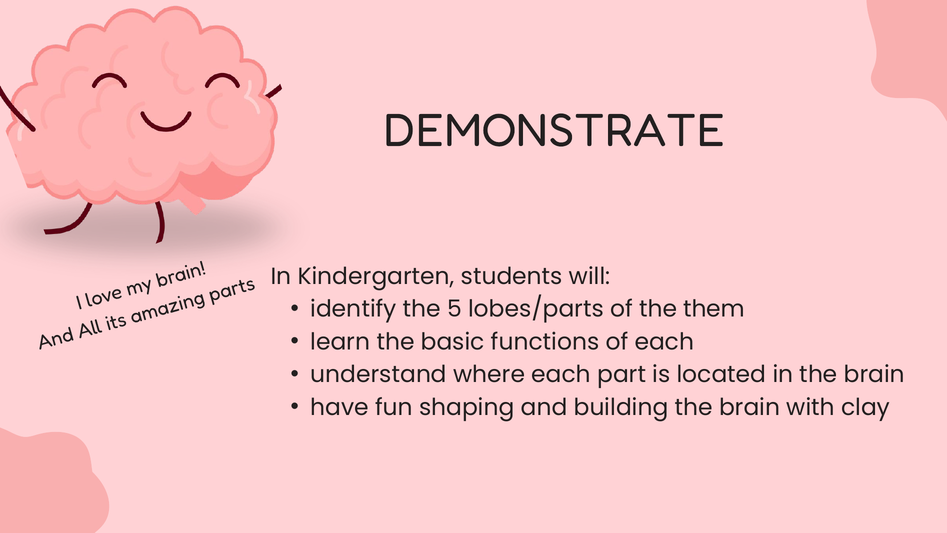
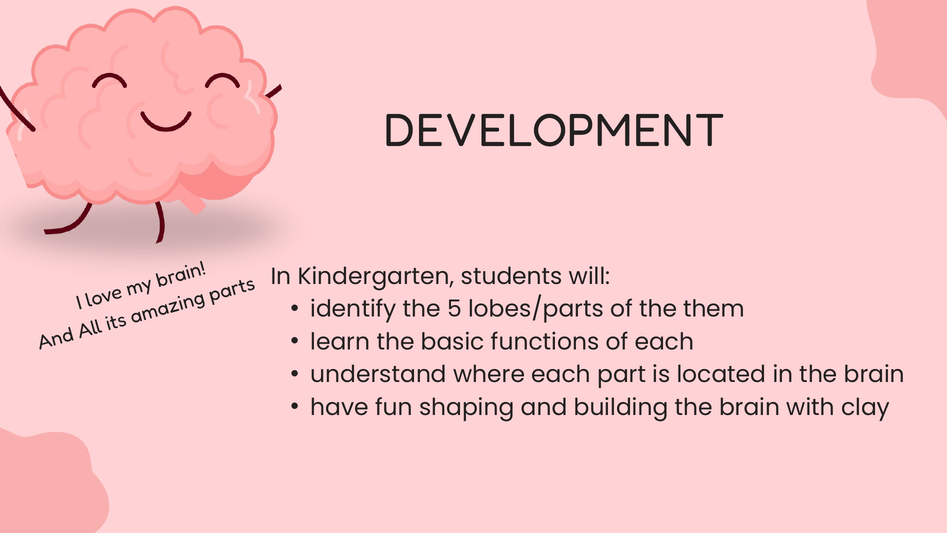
DEMONSTRATE: DEMONSTRATE -> DEVELOPMENT
